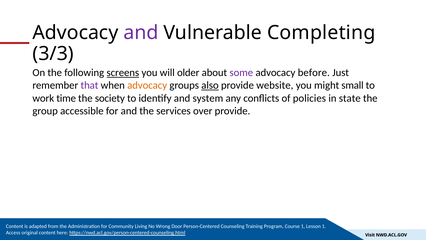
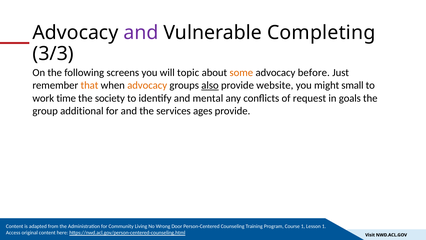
screens underline: present -> none
older: older -> topic
some colour: purple -> orange
that colour: purple -> orange
system: system -> mental
policies: policies -> request
state: state -> goals
accessible: accessible -> additional
over: over -> ages
